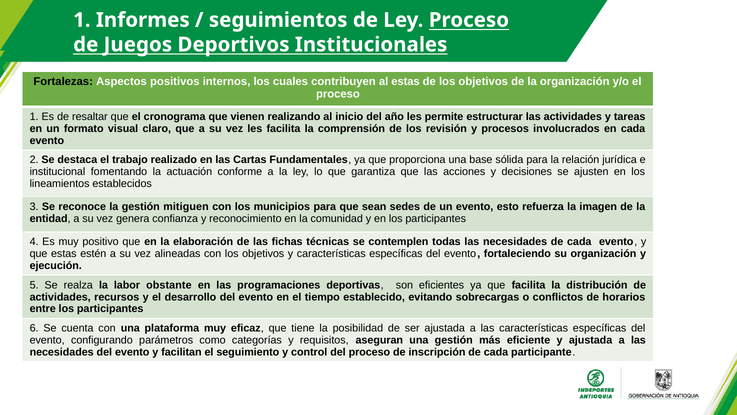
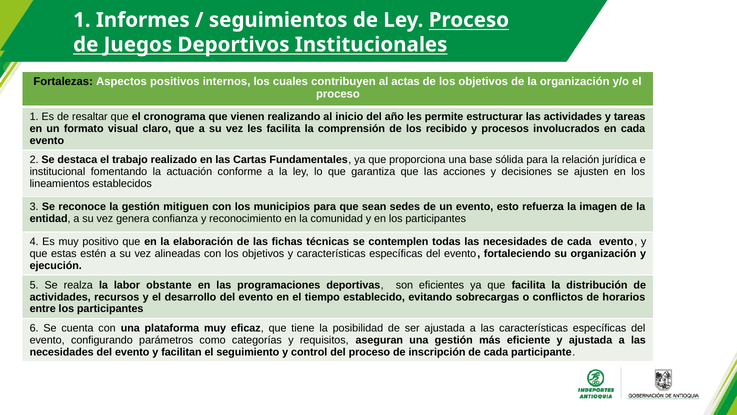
al estas: estas -> actas
revisión: revisión -> recibido
